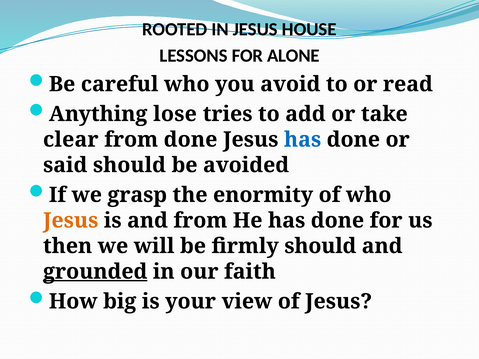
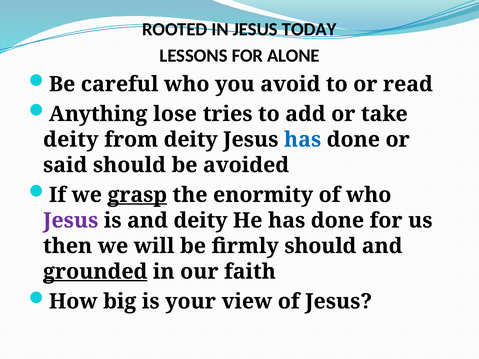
HOUSE: HOUSE -> TODAY
clear at (71, 140): clear -> deity
from done: done -> deity
grasp underline: none -> present
Jesus at (71, 221) colour: orange -> purple
and from: from -> deity
